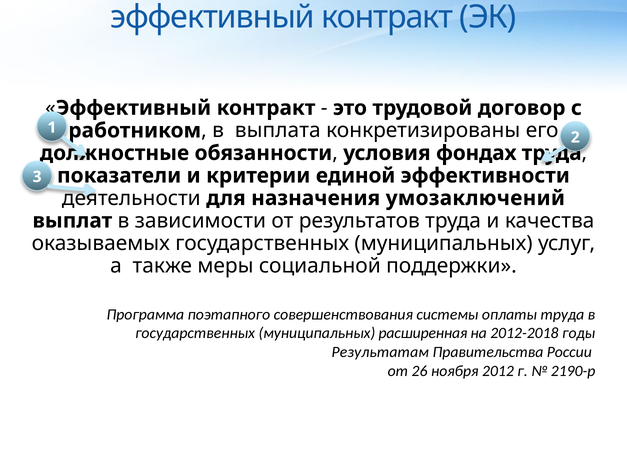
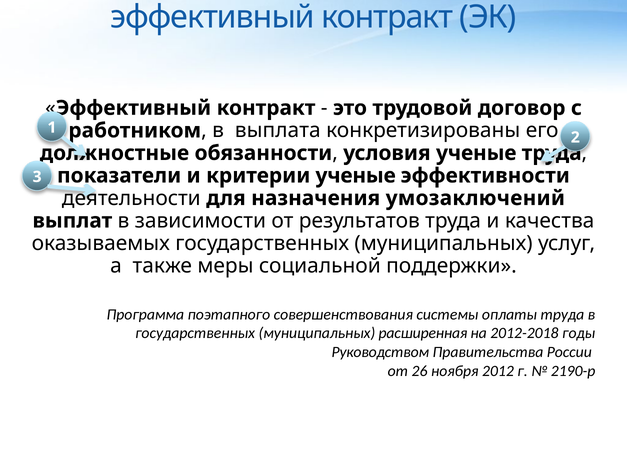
условия фондах: фондах -> ученые
критерии единой: единой -> ученые
Результатам: Результатам -> Руководством
